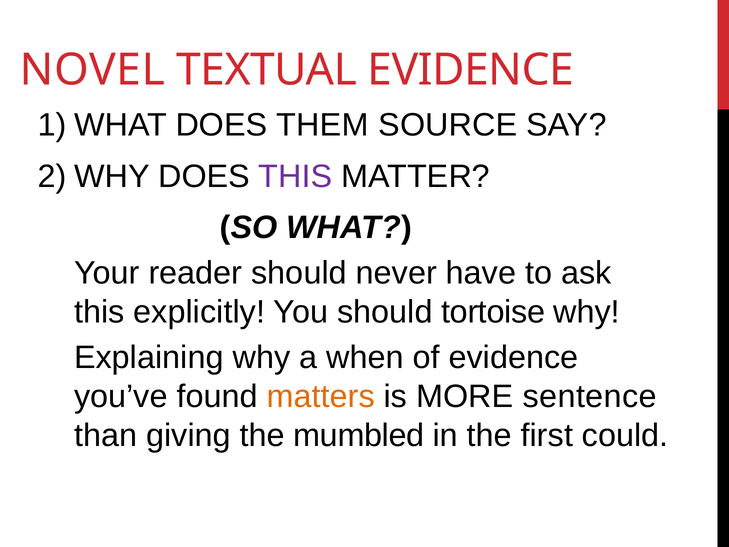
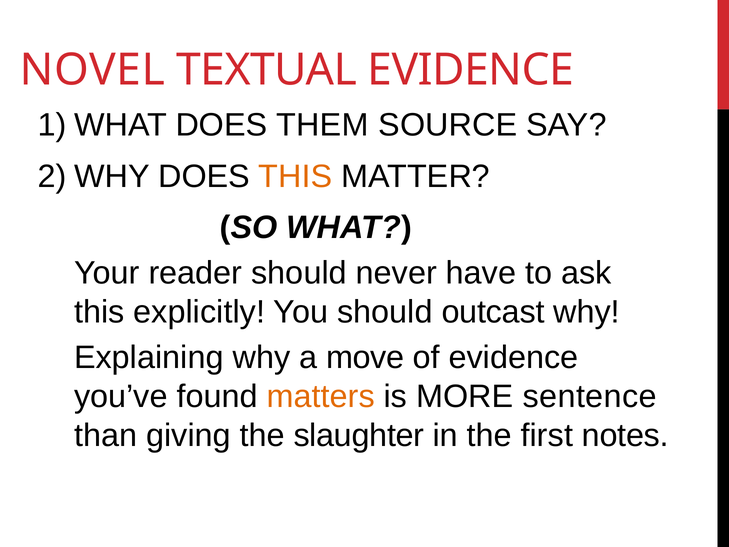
THIS at (295, 176) colour: purple -> orange
tortoise: tortoise -> outcast
when: when -> move
mumbled: mumbled -> slaughter
could: could -> notes
